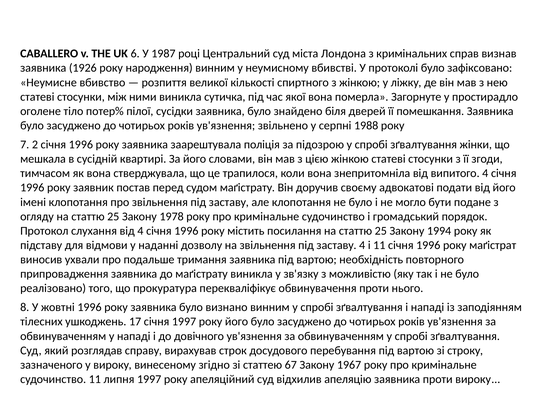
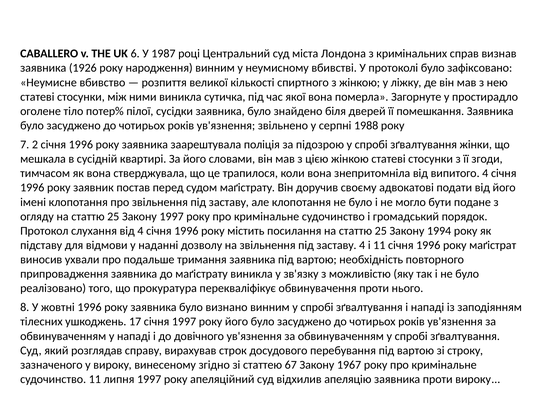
Закону 1978: 1978 -> 1997
